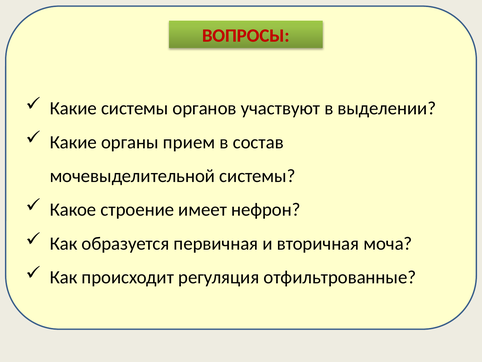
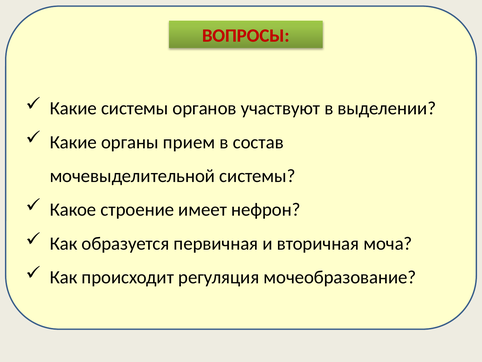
отфильтрованные: отфильтрованные -> мочеобразование
